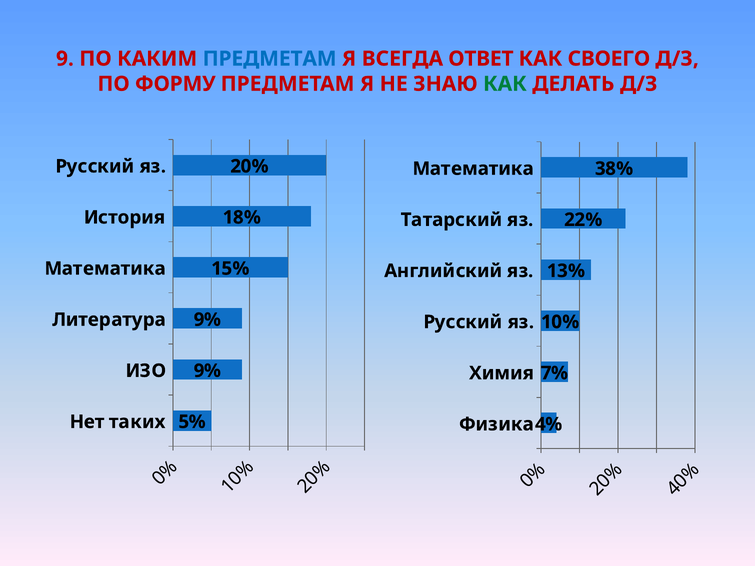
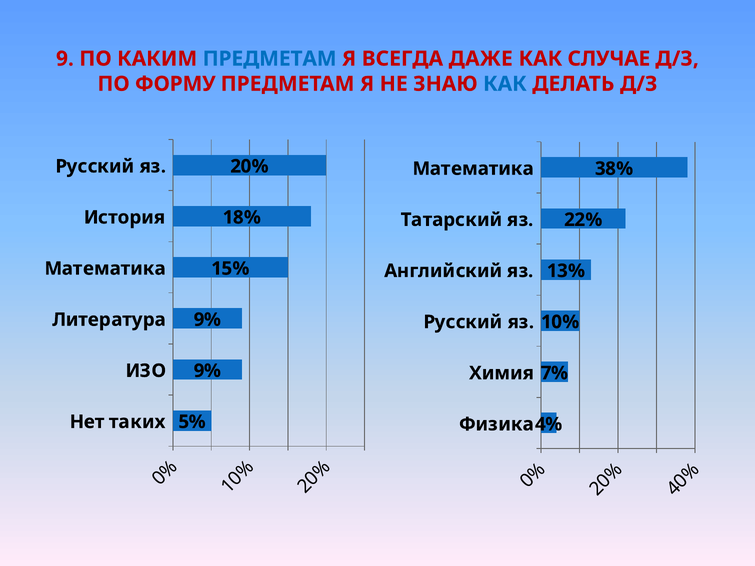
ОТВЕТ: ОТВЕТ -> ДАЖЕ
СВОЕГО: СВОЕГО -> СЛУЧАЕ
КАК at (505, 84) colour: green -> blue
